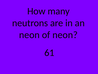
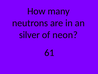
neon at (29, 35): neon -> silver
